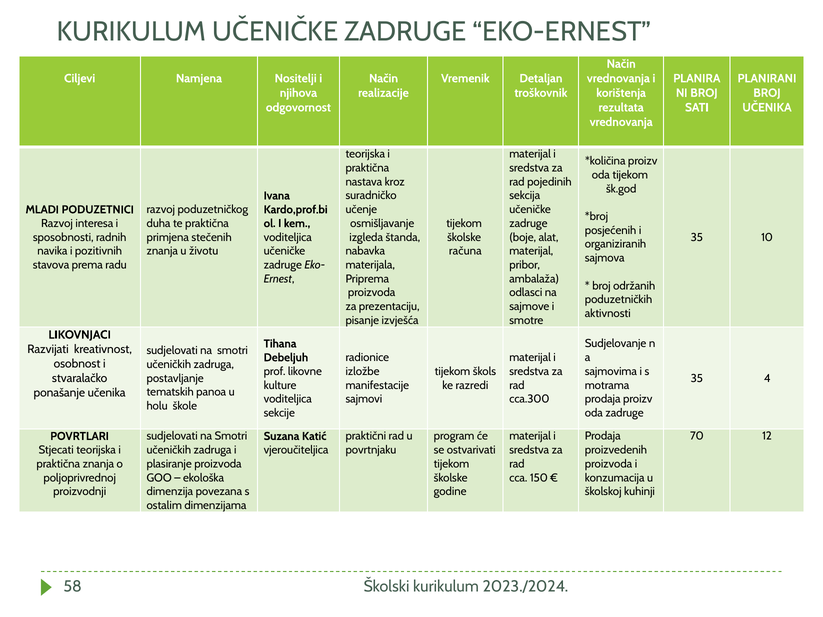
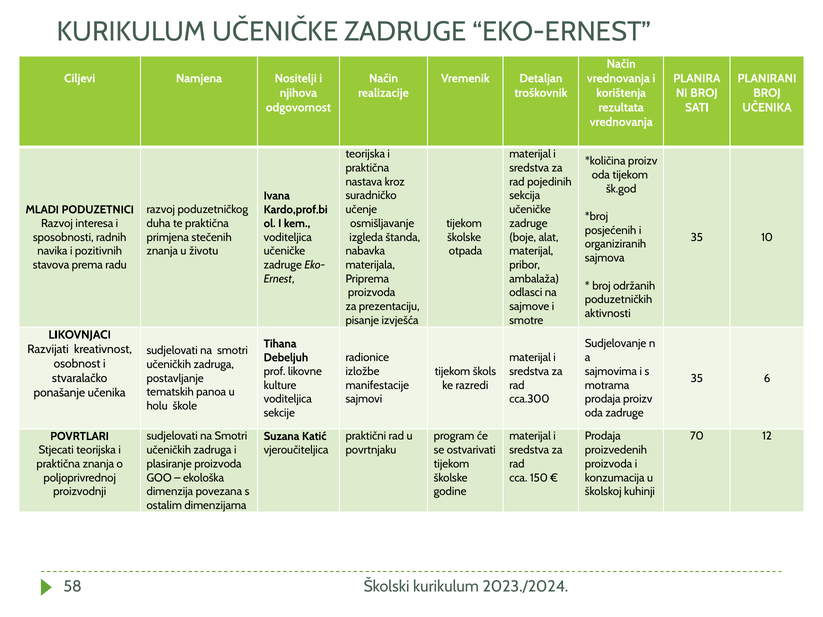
računa: računa -> otpada
4: 4 -> 6
